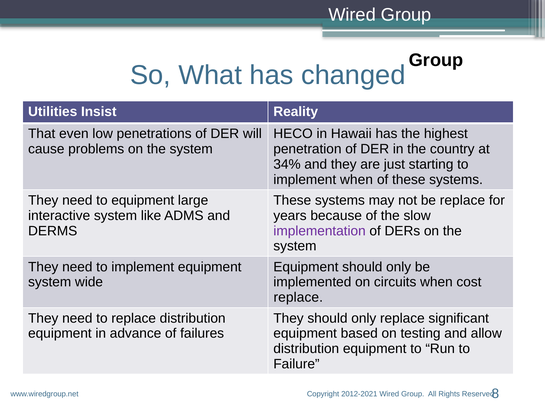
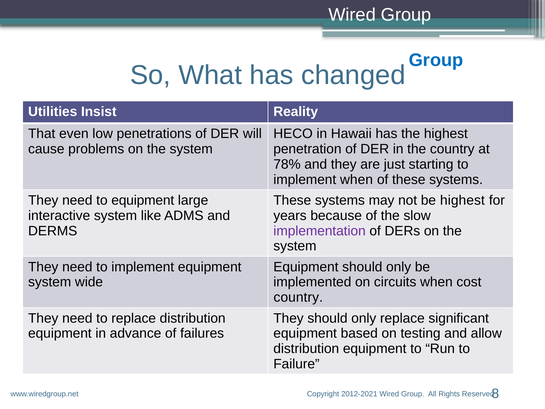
Group at (436, 60) colour: black -> blue
34%: 34% -> 78%
be replace: replace -> highest
replace at (298, 297): replace -> country
